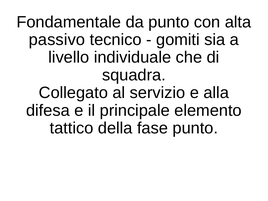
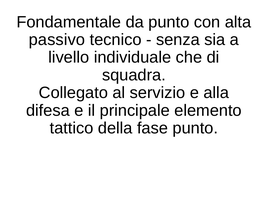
gomiti: gomiti -> senza
